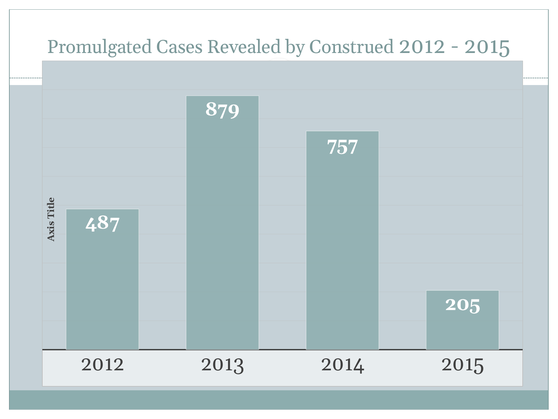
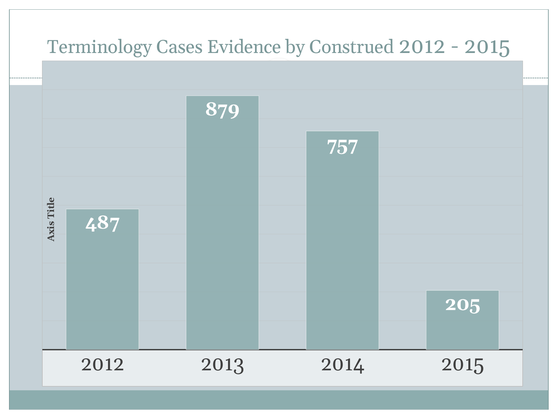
Promulgated: Promulgated -> Terminology
Revealed: Revealed -> Evidence
